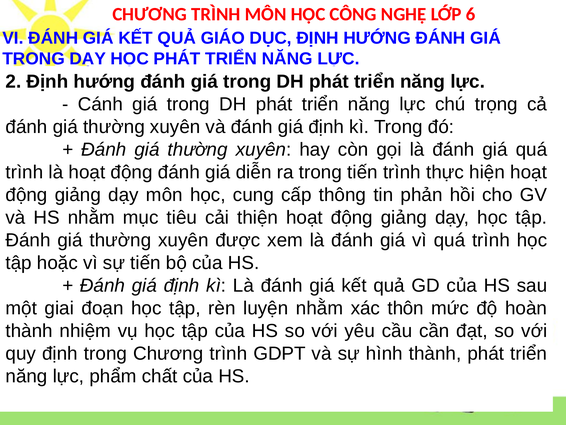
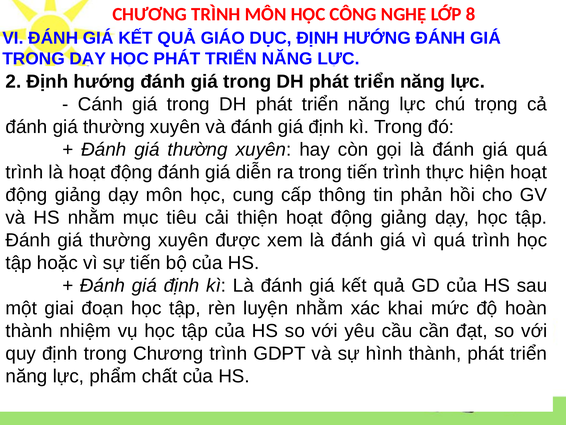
6: 6 -> 8
thôn: thôn -> khai
